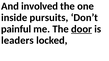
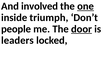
one underline: none -> present
pursuits: pursuits -> triumph
painful: painful -> people
